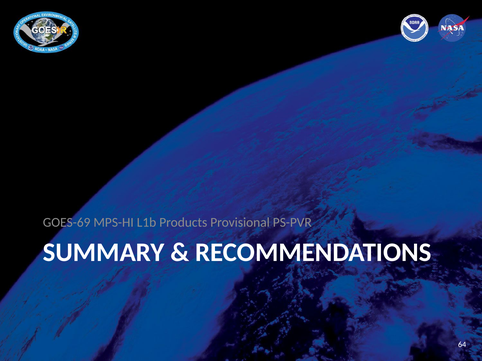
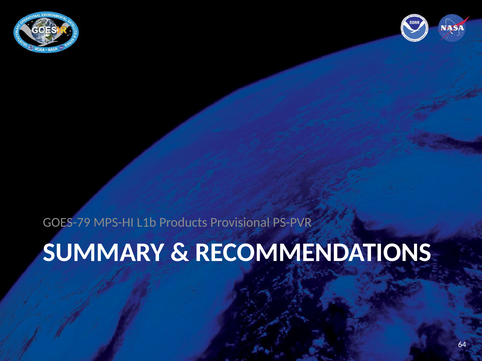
GOES-69: GOES-69 -> GOES-79
